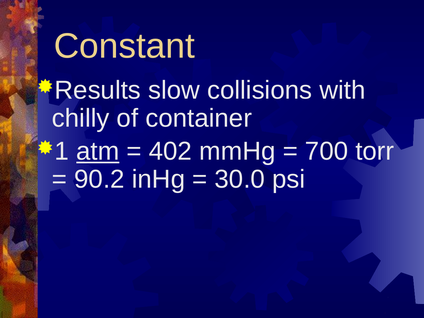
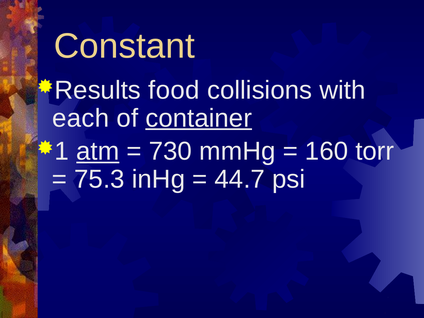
slow: slow -> food
chilly: chilly -> each
container underline: none -> present
402: 402 -> 730
700: 700 -> 160
90.2: 90.2 -> 75.3
30.0: 30.0 -> 44.7
